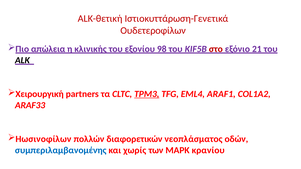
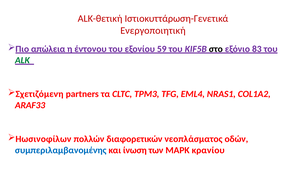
Ουδετεροφίλων: Ουδετεροφίλων -> Ενεργοποιητική
κλινικής: κλινικής -> έντονου
98: 98 -> 59
στο colour: red -> black
21: 21 -> 83
ALK colour: black -> green
Χειρουργική: Χειρουργική -> Σχετιζόμενη
TPM3 underline: present -> none
ARAF1: ARAF1 -> NRAS1
χωρίς: χωρίς -> ίνωση
